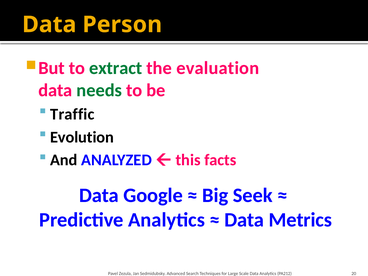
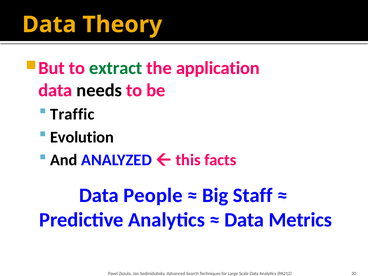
Person: Person -> Theory
evaluation: evaluation -> application
needs colour: green -> black
Google: Google -> People
Seek: Seek -> Staff
